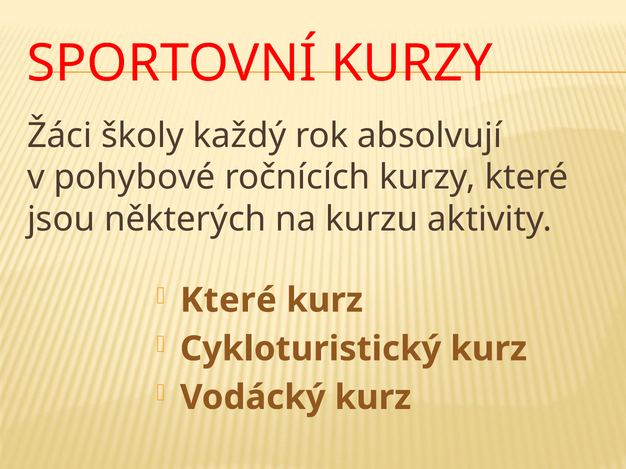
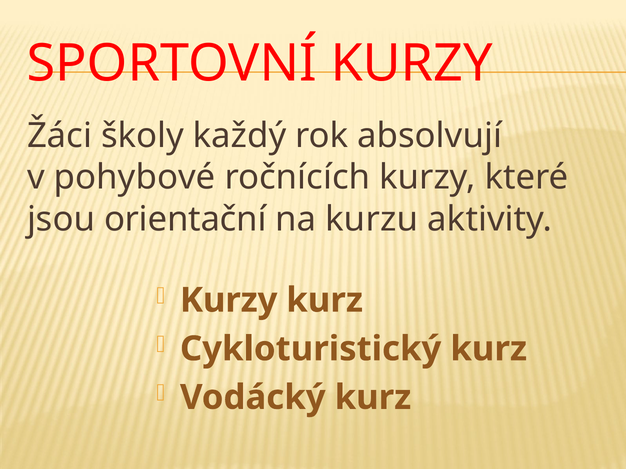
některých: některých -> orientační
Které at (228, 301): Které -> Kurzy
